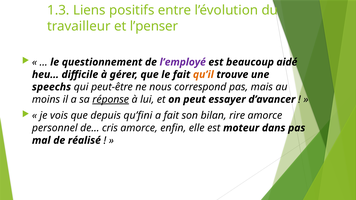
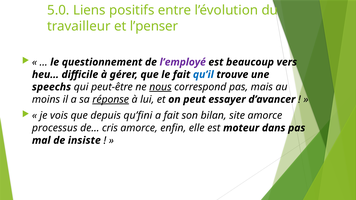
1.3: 1.3 -> 5.0
aidé: aidé -> vers
qu’il colour: orange -> blue
nous underline: none -> present
rire: rire -> site
personnel: personnel -> processus
réalisé: réalisé -> insiste
